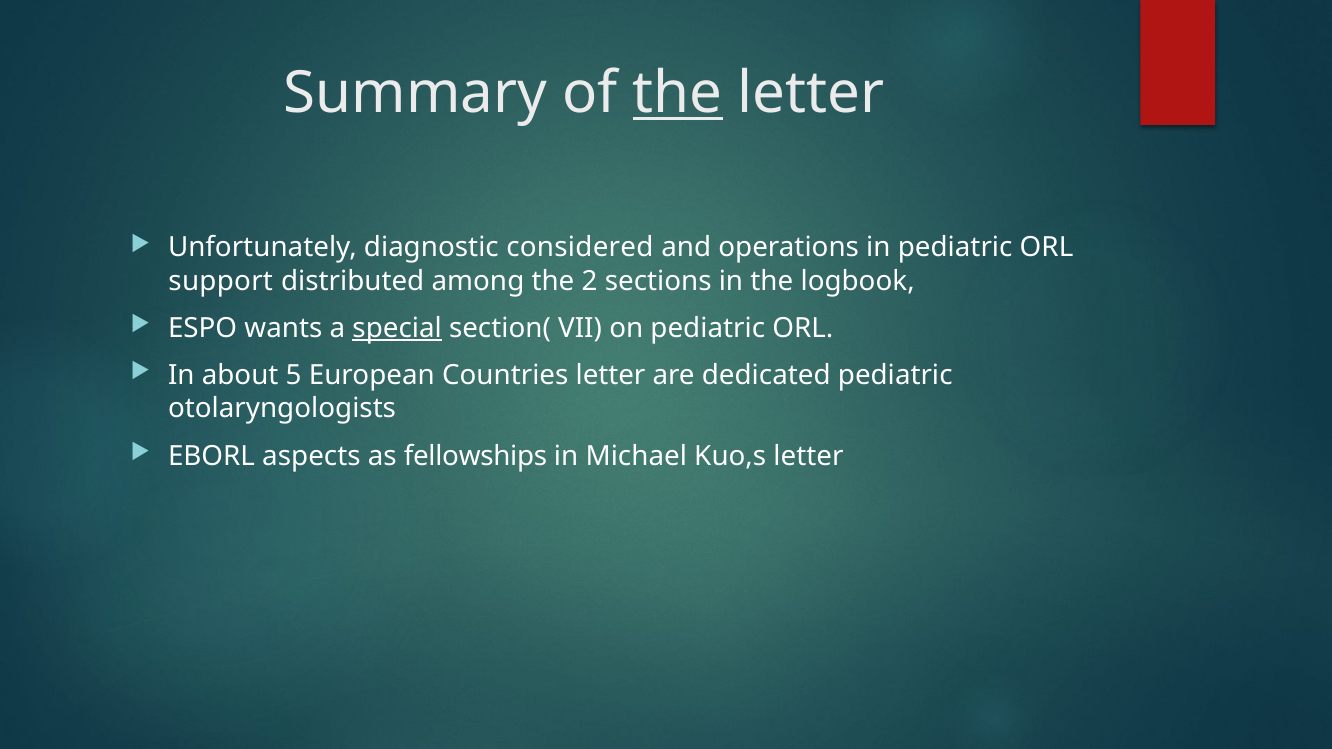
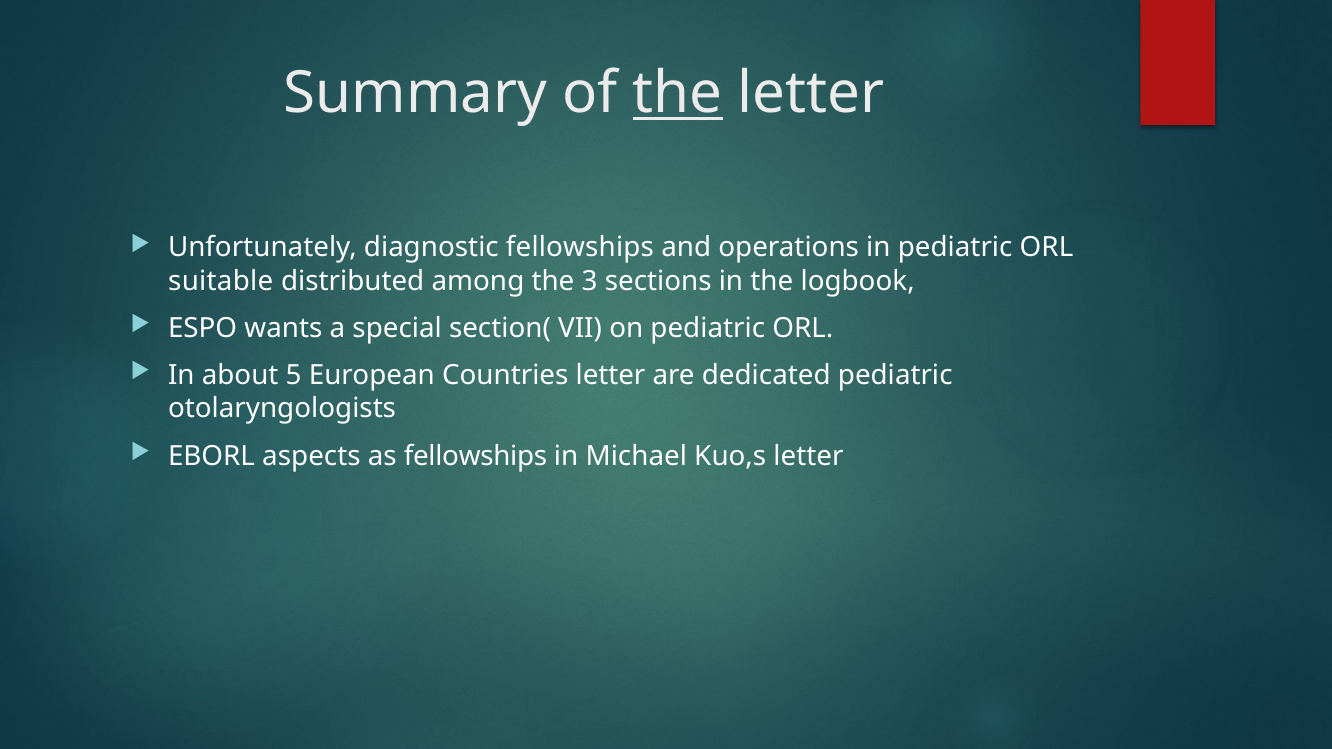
diagnostic considered: considered -> fellowships
support: support -> suitable
2: 2 -> 3
special underline: present -> none
